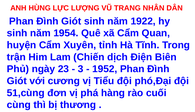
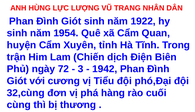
23: 23 -> 72
1952: 1952 -> 1942
51,cùng: 51,cùng -> 32,cùng
